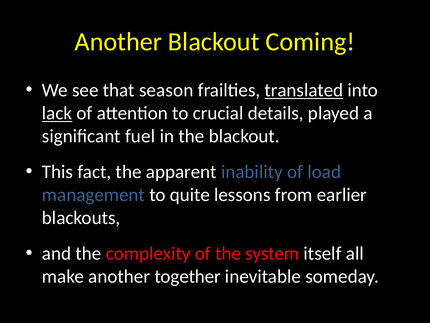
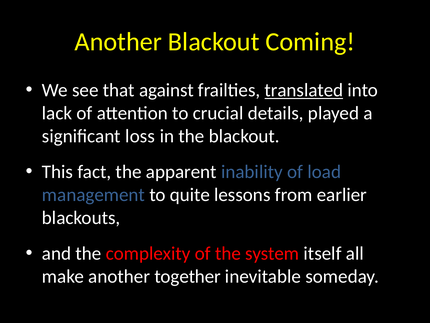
season: season -> against
lack underline: present -> none
fuel: fuel -> loss
